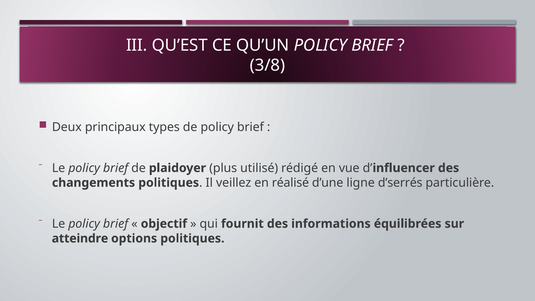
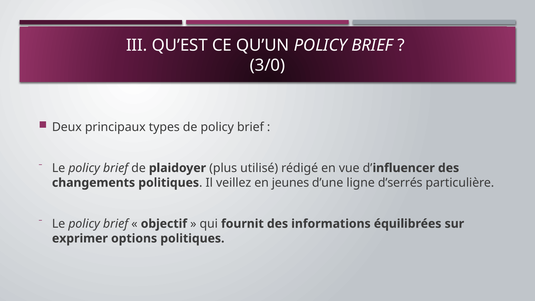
3/8: 3/8 -> 3/0
réalisé: réalisé -> jeunes
atteindre: atteindre -> exprimer
